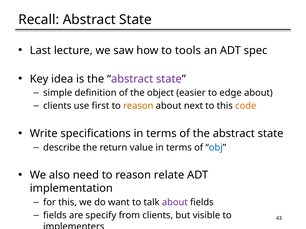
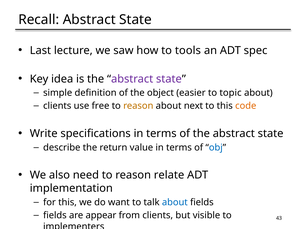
edge: edge -> topic
first: first -> free
about at (175, 203) colour: purple -> blue
specify: specify -> appear
